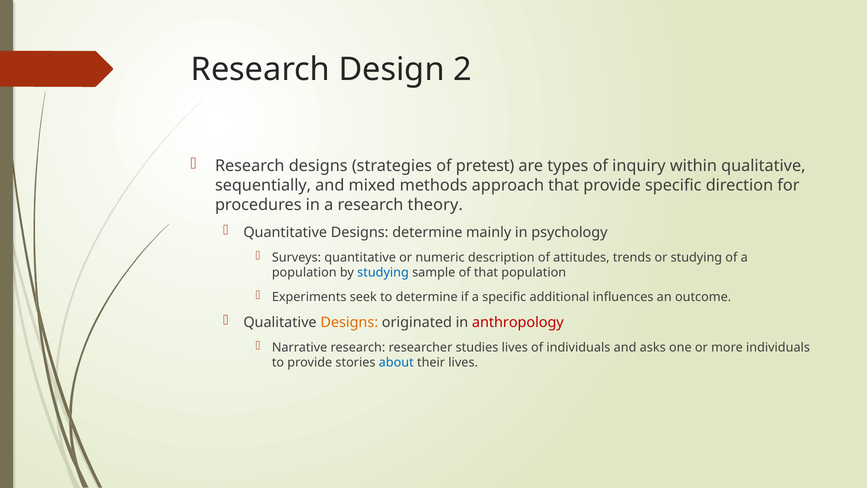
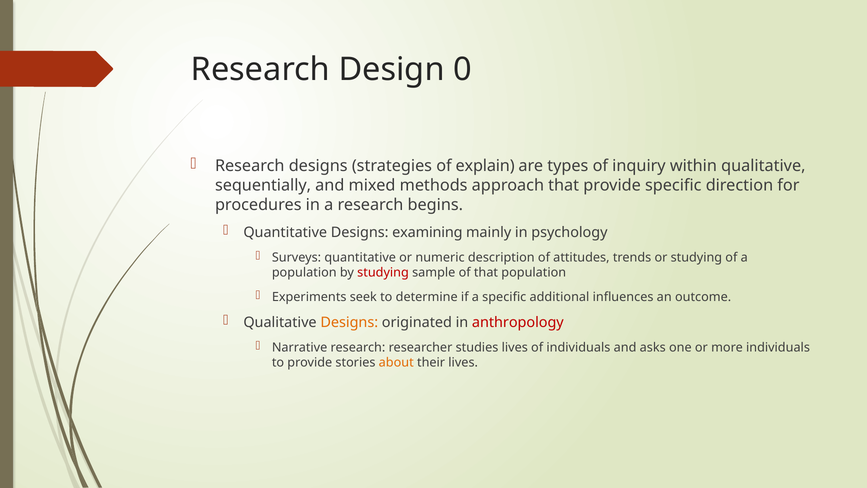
2: 2 -> 0
pretest: pretest -> explain
theory: theory -> begins
Designs determine: determine -> examining
studying at (383, 273) colour: blue -> red
about colour: blue -> orange
